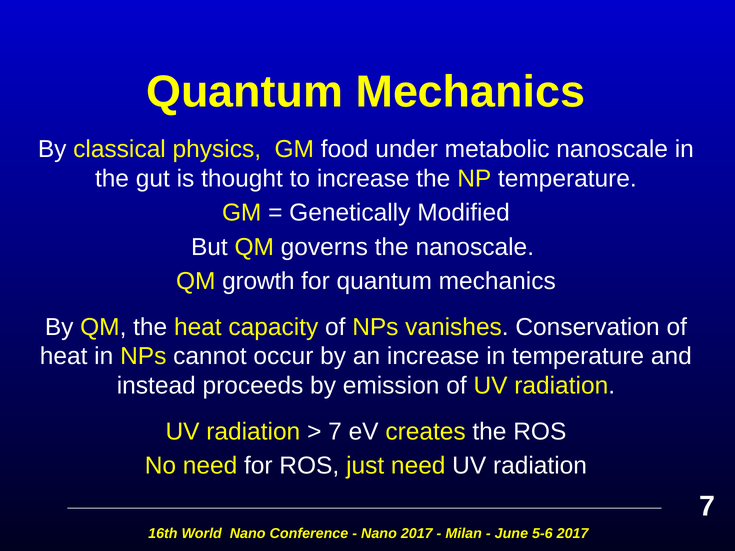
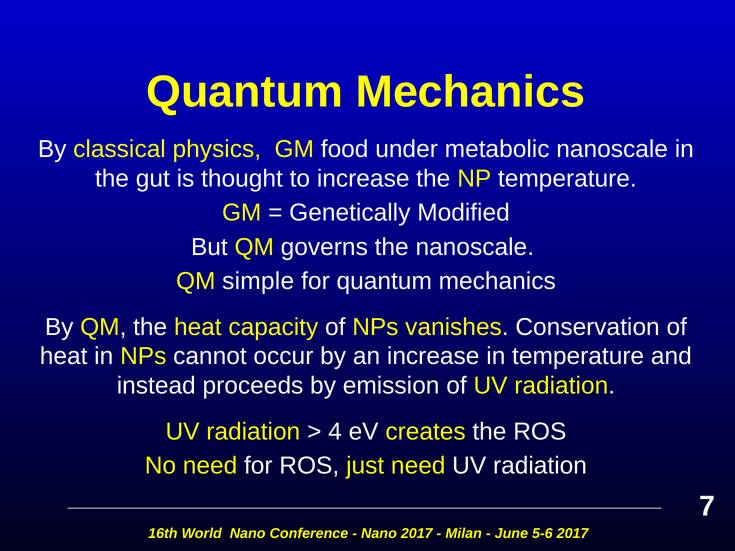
growth: growth -> simple
7 at (335, 432): 7 -> 4
